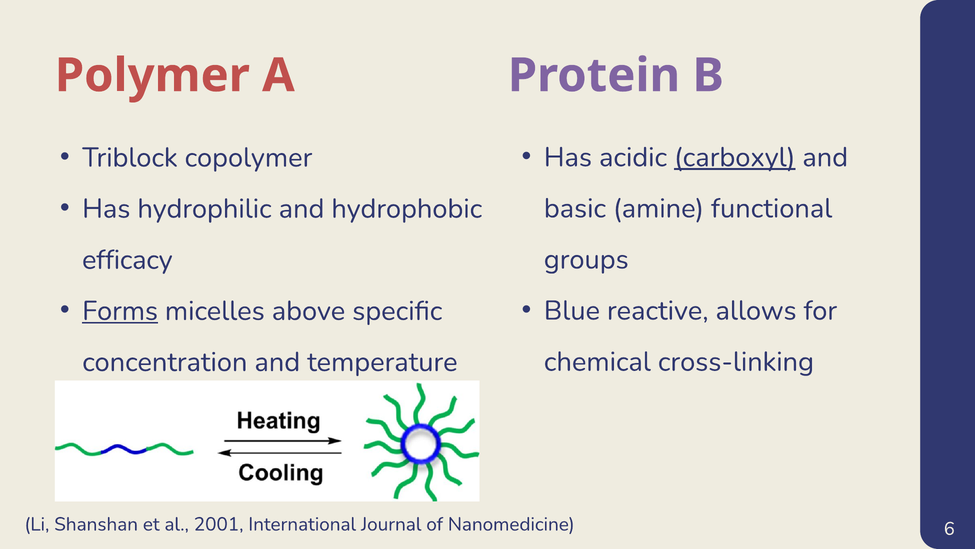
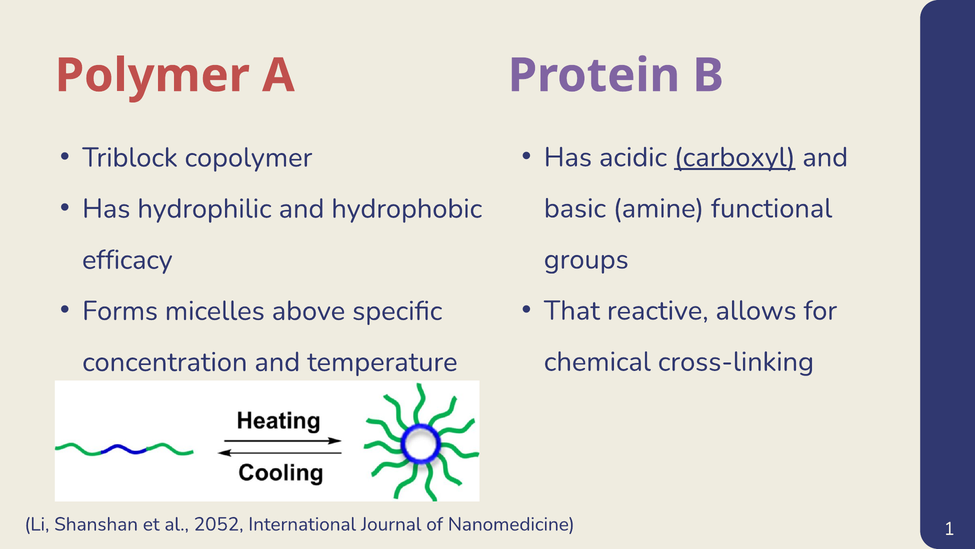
Blue: Blue -> That
Forms underline: present -> none
2001: 2001 -> 2052
6: 6 -> 1
